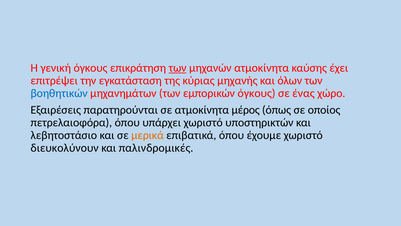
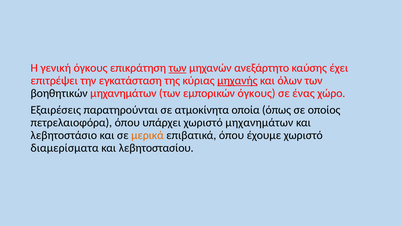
μηχανών ατμοκίνητα: ατμοκίνητα -> ανεξάρτητο
μηχανής underline: none -> present
βοηθητικών colour: blue -> black
μέρος: μέρος -> οποία
χωριστό υποστηρικτών: υποστηρικτών -> μηχανημάτων
διευκολύνουν: διευκολύνουν -> διαμερίσματα
παλινδρομικές: παλινδρομικές -> λεβητοστασίου
